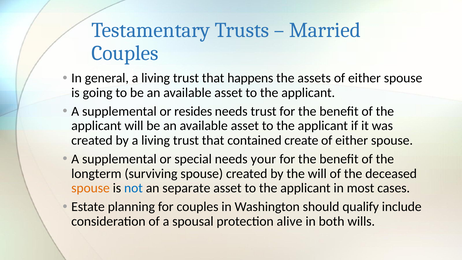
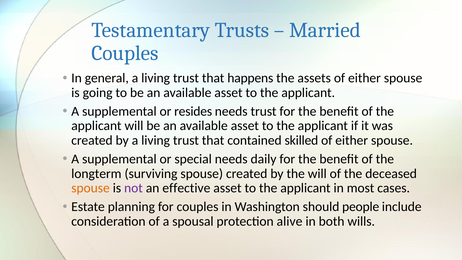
create: create -> skilled
your: your -> daily
not colour: blue -> purple
separate: separate -> effective
qualify: qualify -> people
